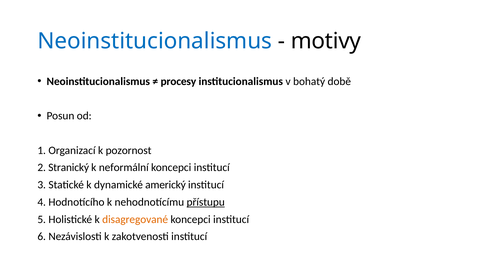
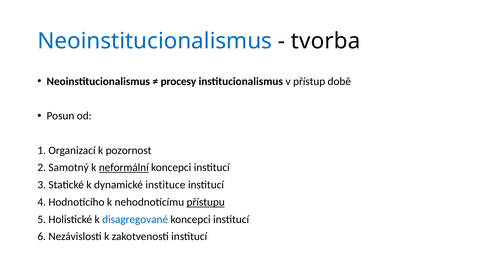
motivy: motivy -> tvorba
bohatý: bohatý -> přístup
Stranický: Stranický -> Samotný
neformální underline: none -> present
americký: americký -> instituce
disagregované colour: orange -> blue
